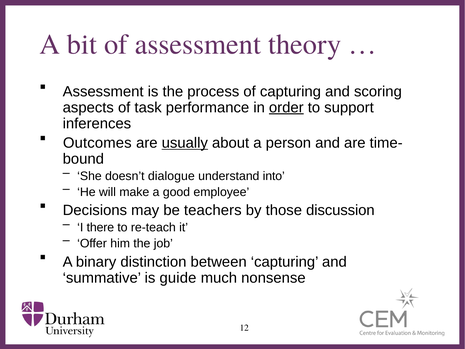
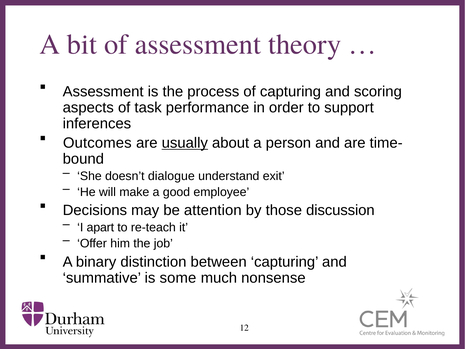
order underline: present -> none
into: into -> exit
teachers: teachers -> attention
there: there -> apart
guide: guide -> some
